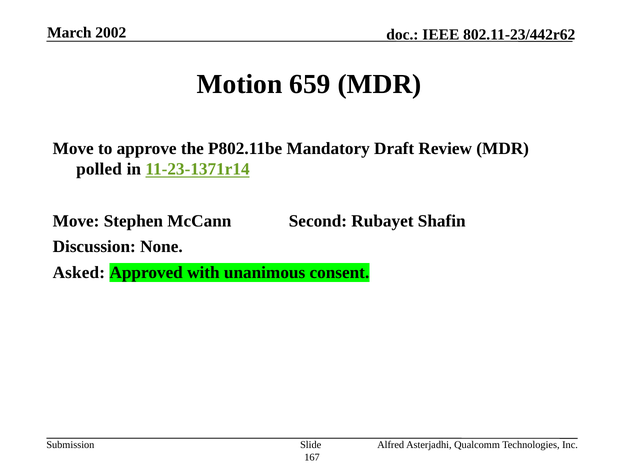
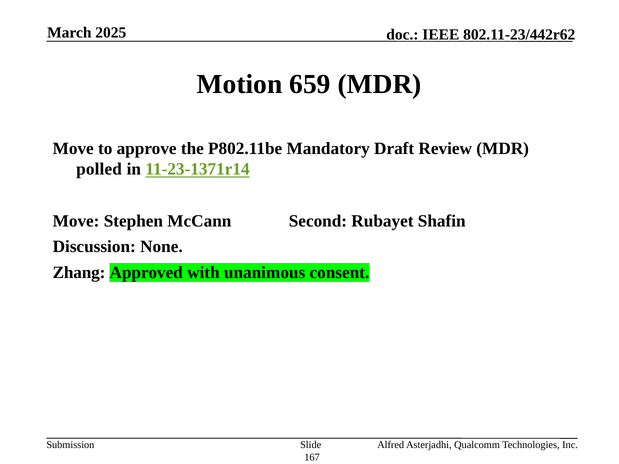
2002: 2002 -> 2025
Asked: Asked -> Zhang
